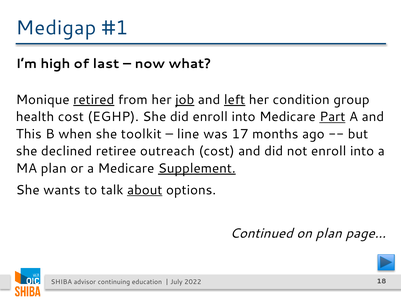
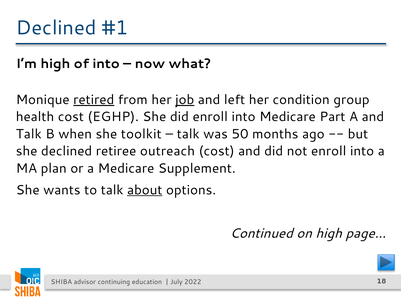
Medigap at (56, 28): Medigap -> Declined
of last: last -> into
left underline: present -> none
Part underline: present -> none
This at (29, 134): This -> Talk
line at (188, 134): line -> talk
17: 17 -> 50
Supplement underline: present -> none
on plan: plan -> high
